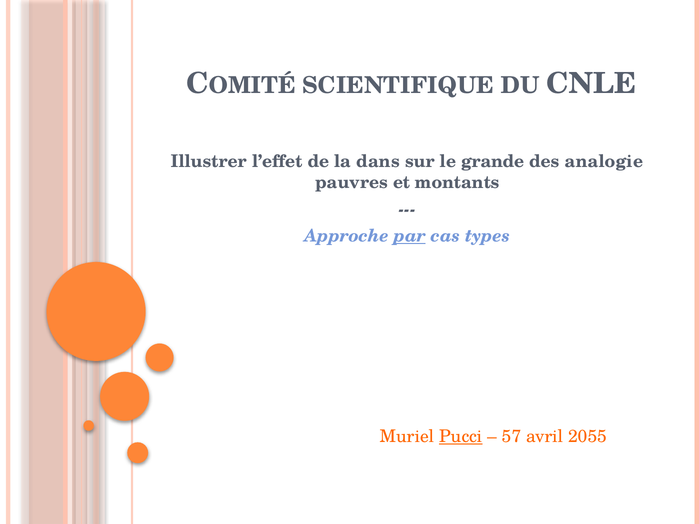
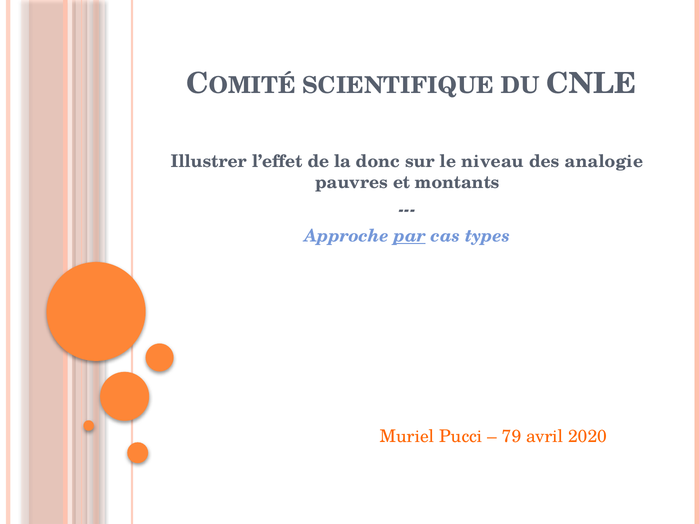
dans: dans -> donc
grande: grande -> niveau
Pucci underline: present -> none
57: 57 -> 79
2055: 2055 -> 2020
